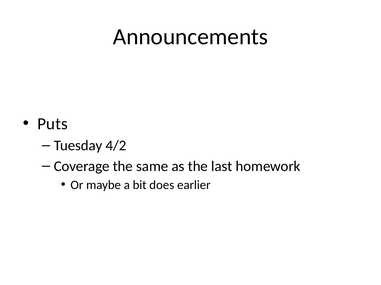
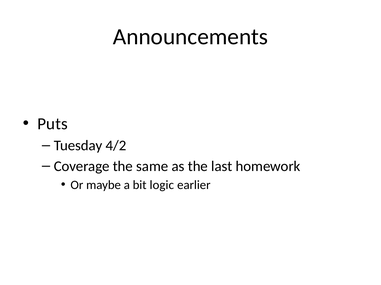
does: does -> logic
